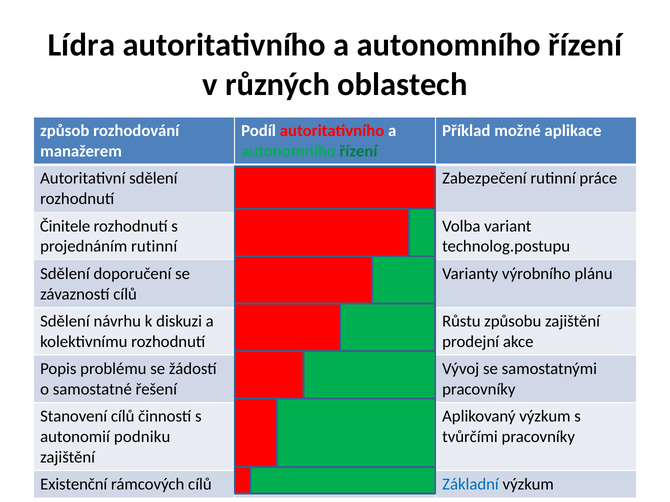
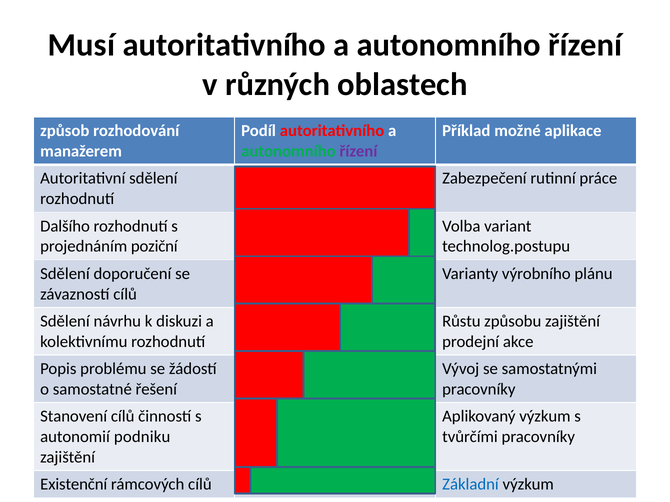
Lídra: Lídra -> Musí
řízení at (358, 151) colour: green -> purple
Činitele: Činitele -> Dalšího
projednáním rutinní: rutinní -> poziční
